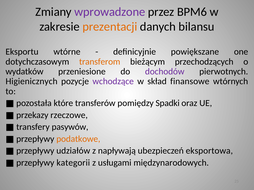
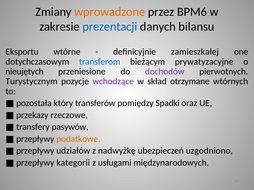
wprowadzone colour: purple -> orange
prezentacji colour: orange -> blue
powiększane: powiększane -> zamieszkałej
transferom colour: orange -> blue
przechodzących: przechodzących -> prywatyzacyjne
wydatków: wydatków -> nieujętych
Higienicznych: Higienicznych -> Turystycznym
finansowe: finansowe -> otrzymane
które: które -> który
napływają: napływają -> nadwyżkę
eksportowa: eksportowa -> uzgodniono
